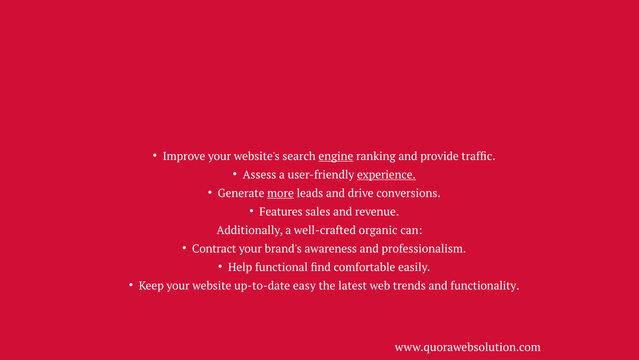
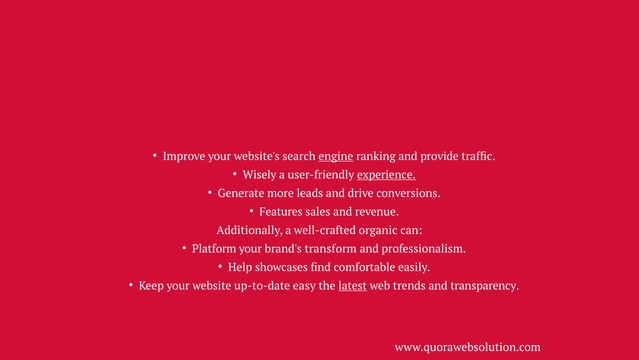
Assess: Assess -> Wisely
more underline: present -> none
Contract: Contract -> Platform
awareness: awareness -> transform
functional: functional -> showcases
latest underline: none -> present
functionality: functionality -> transparency
